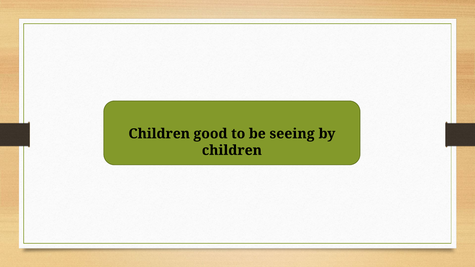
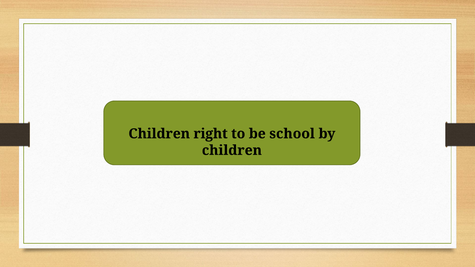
good: good -> right
seeing: seeing -> school
